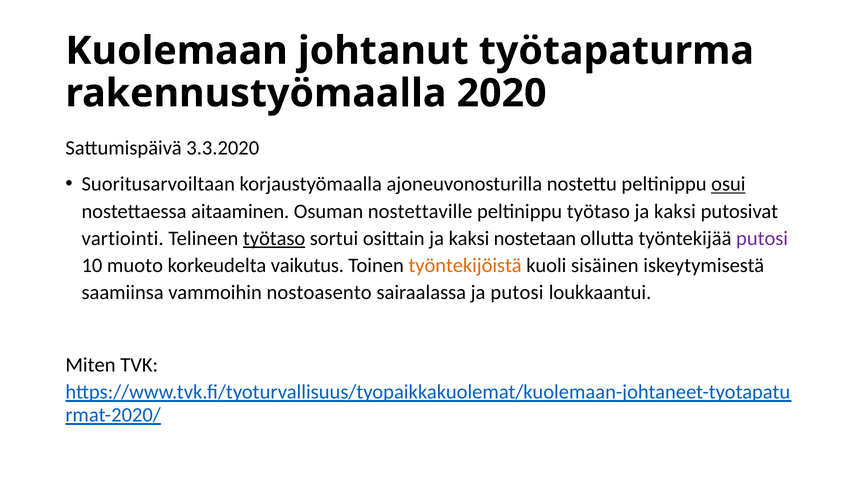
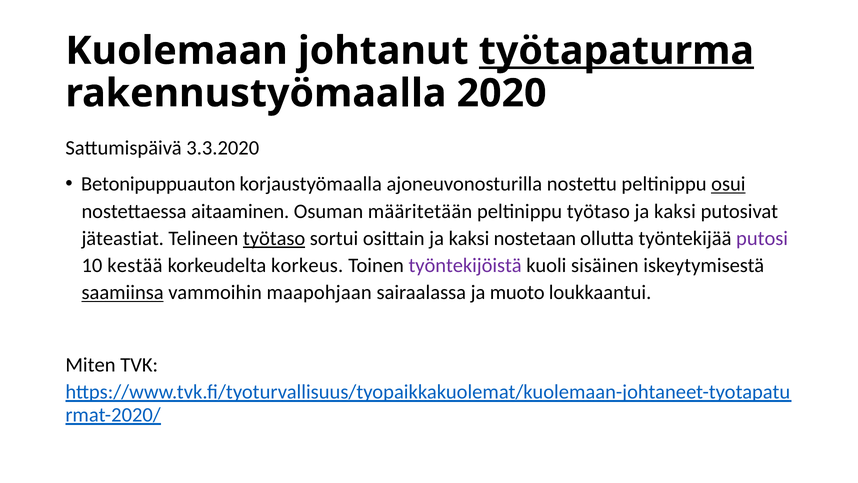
työtapaturma underline: none -> present
Suoritusarvoiltaan: Suoritusarvoiltaan -> Betonipuppuauton
nostettaville: nostettaville -> määritetään
vartiointi: vartiointi -> jäteastiat
muoto: muoto -> kestää
vaikutus: vaikutus -> korkeus
työntekijöistä colour: orange -> purple
saamiinsa underline: none -> present
nostoasento: nostoasento -> maapohjaan
ja putosi: putosi -> muoto
